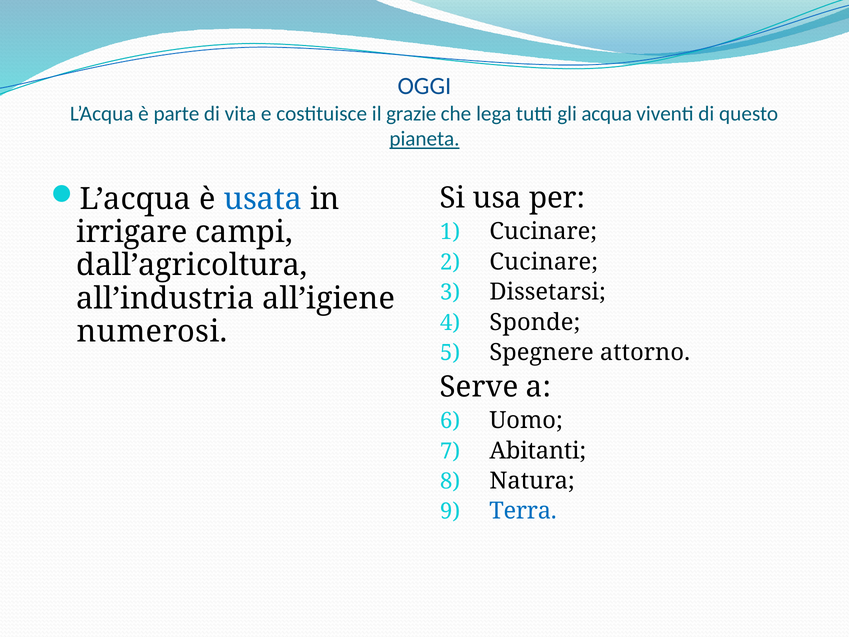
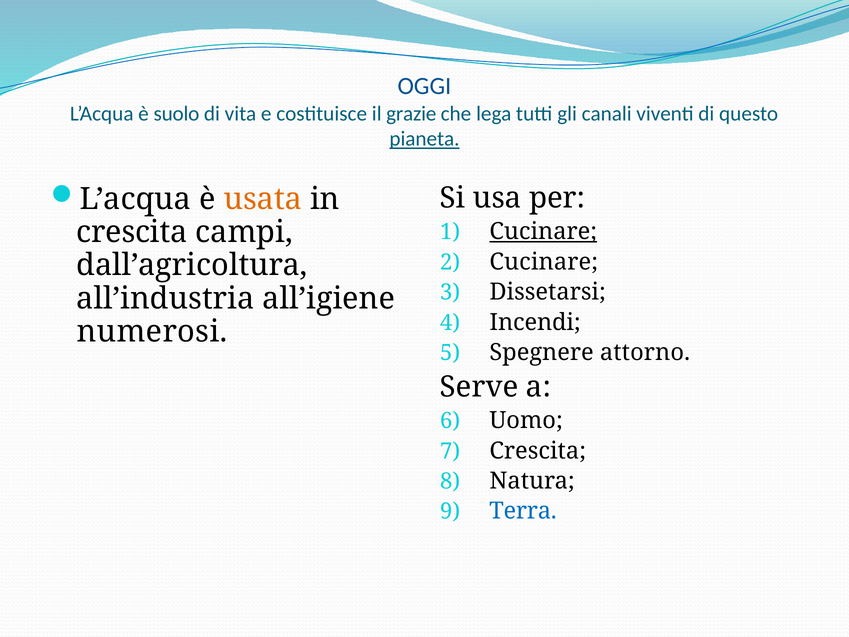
parte: parte -> suolo
acqua: acqua -> canali
usata colour: blue -> orange
irrigare at (132, 232): irrigare -> crescita
Cucinare at (543, 232) underline: none -> present
Sponde: Sponde -> Incendi
Abitanti at (538, 451): Abitanti -> Crescita
